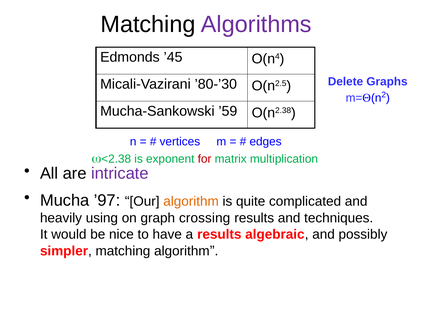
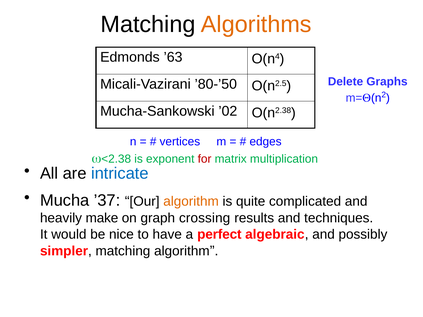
Algorithms colour: purple -> orange
’45: ’45 -> ’63
’80-’30: ’80-’30 -> ’80-’50
’59: ’59 -> ’02
intricate colour: purple -> blue
’97: ’97 -> ’37
using: using -> make
a results: results -> perfect
